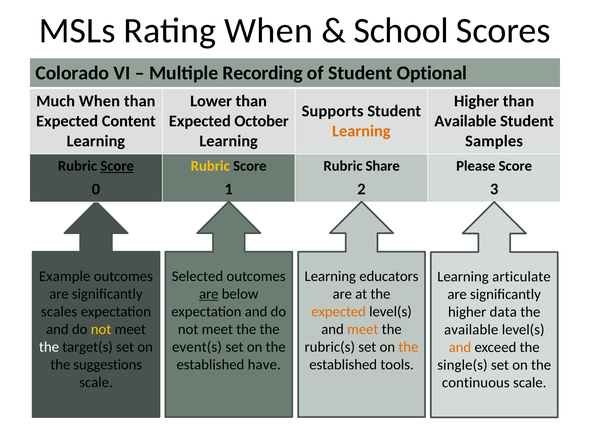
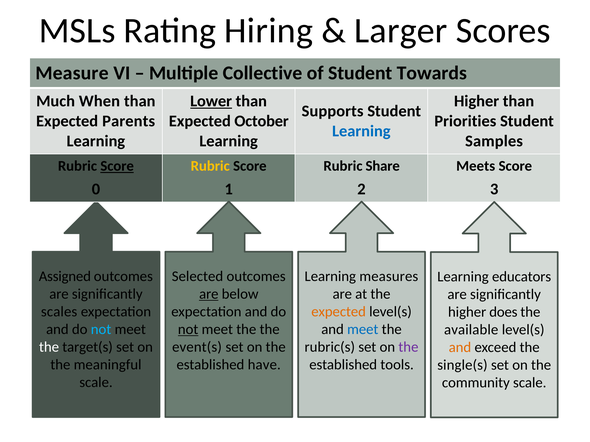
Rating When: When -> Hiring
School: School -> Larger
Colorado: Colorado -> Measure
Recording: Recording -> Collective
Optional: Optional -> Towards
Lower underline: none -> present
Content: Content -> Parents
Available at (465, 121): Available -> Priorities
Learning at (361, 131) colour: orange -> blue
Please: Please -> Meets
Example: Example -> Assigned
educators: educators -> measures
articulate: articulate -> educators
data: data -> does
not at (101, 330) colour: yellow -> light blue
not at (188, 330) underline: none -> present
meet at (363, 330) colour: orange -> blue
the at (408, 347) colour: orange -> purple
suggestions: suggestions -> meaningful
continuous: continuous -> community
